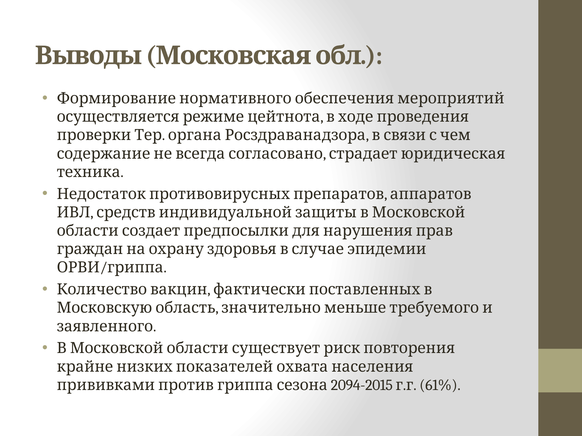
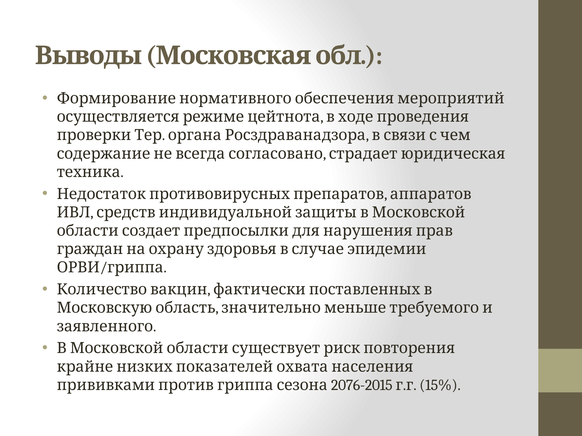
2094-2015: 2094-2015 -> 2076-2015
61%: 61% -> 15%
